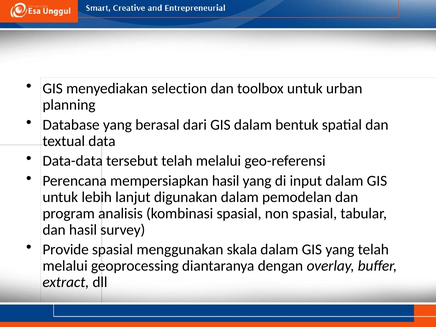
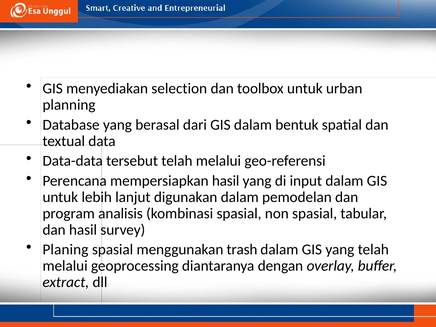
Provide: Provide -> Planing
skala: skala -> trash
